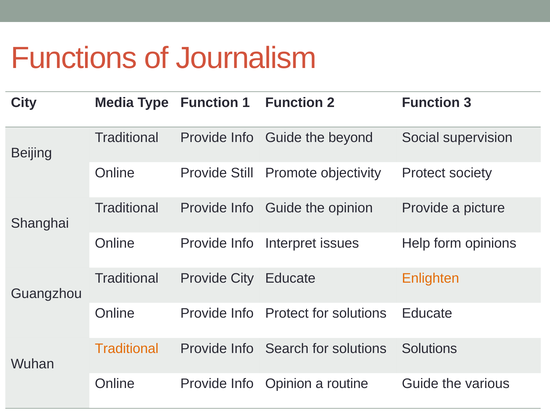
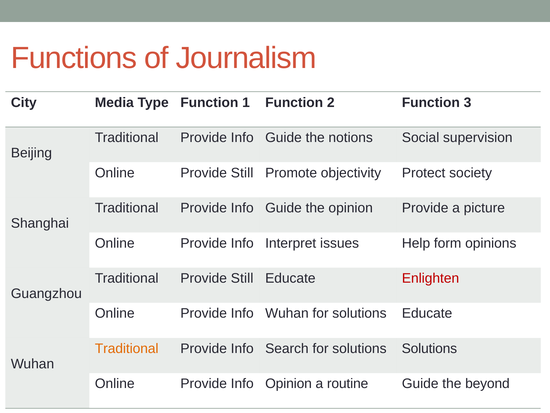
beyond: beyond -> notions
Traditional Provide City: City -> Still
Enlighten colour: orange -> red
Info Protect: Protect -> Wuhan
various: various -> beyond
